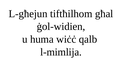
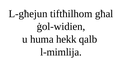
wiċċ: wiċċ -> hekk
